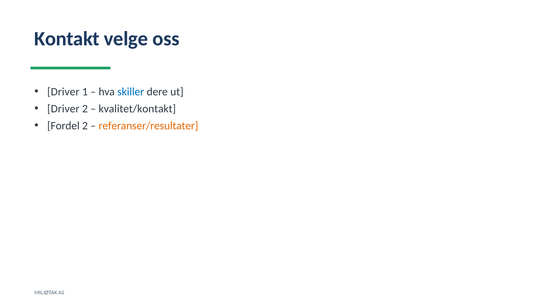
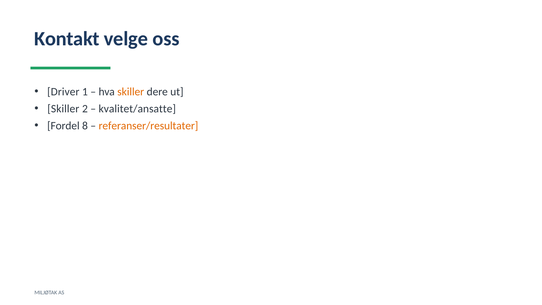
skiller at (131, 92) colour: blue -> orange
Driver at (63, 109): Driver -> Skiller
kvalitet/kontakt: kvalitet/kontakt -> kvalitet/ansatte
Fordel 2: 2 -> 8
